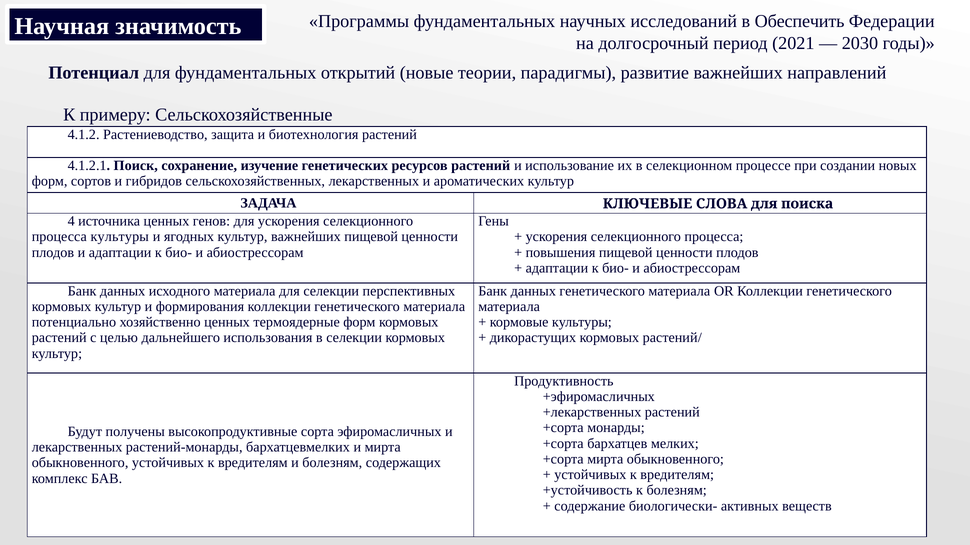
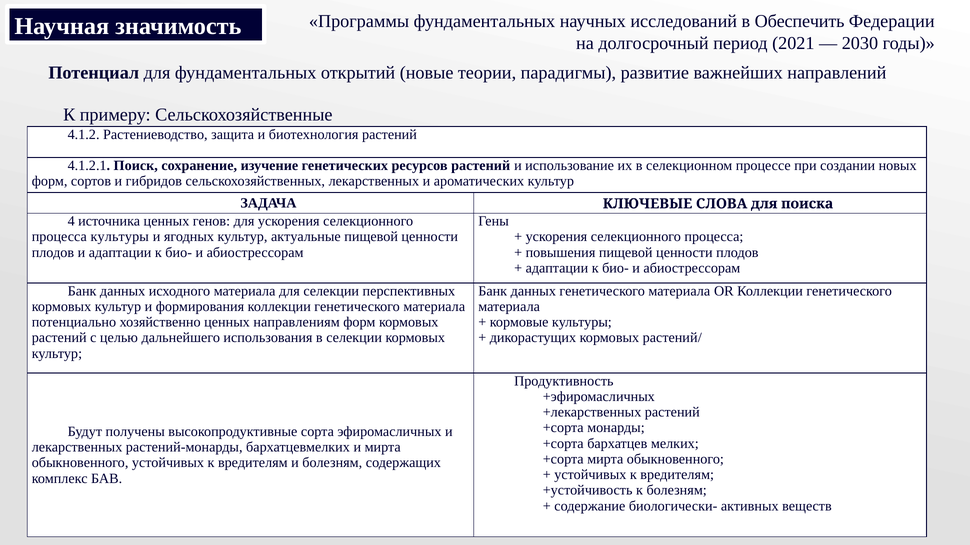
культур важнейших: важнейших -> актуальные
термоядерные: термоядерные -> направлениям
